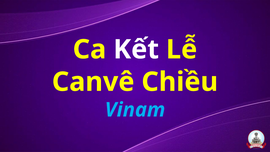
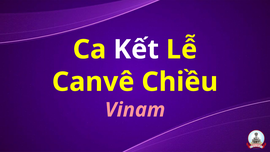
Vinam colour: light blue -> pink
